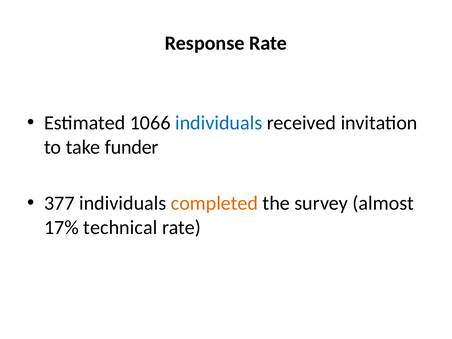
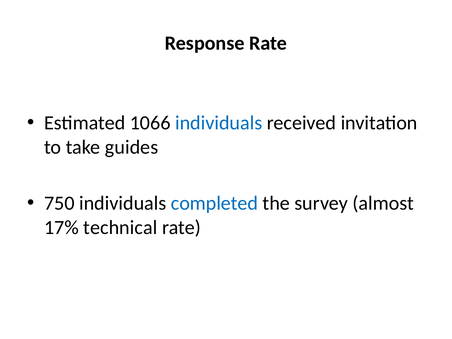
funder: funder -> guides
377: 377 -> 750
completed colour: orange -> blue
